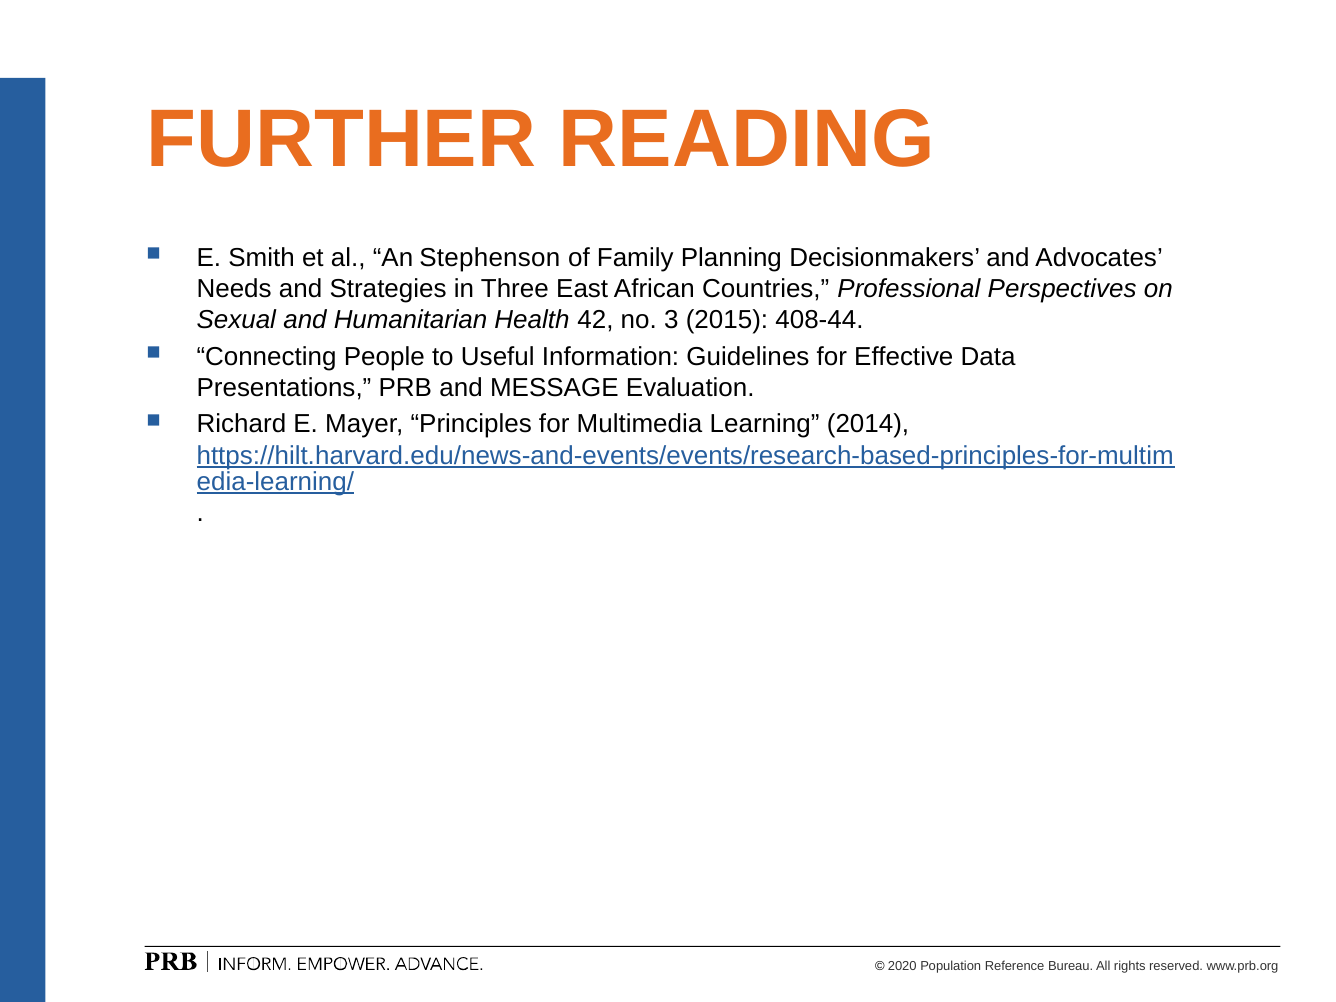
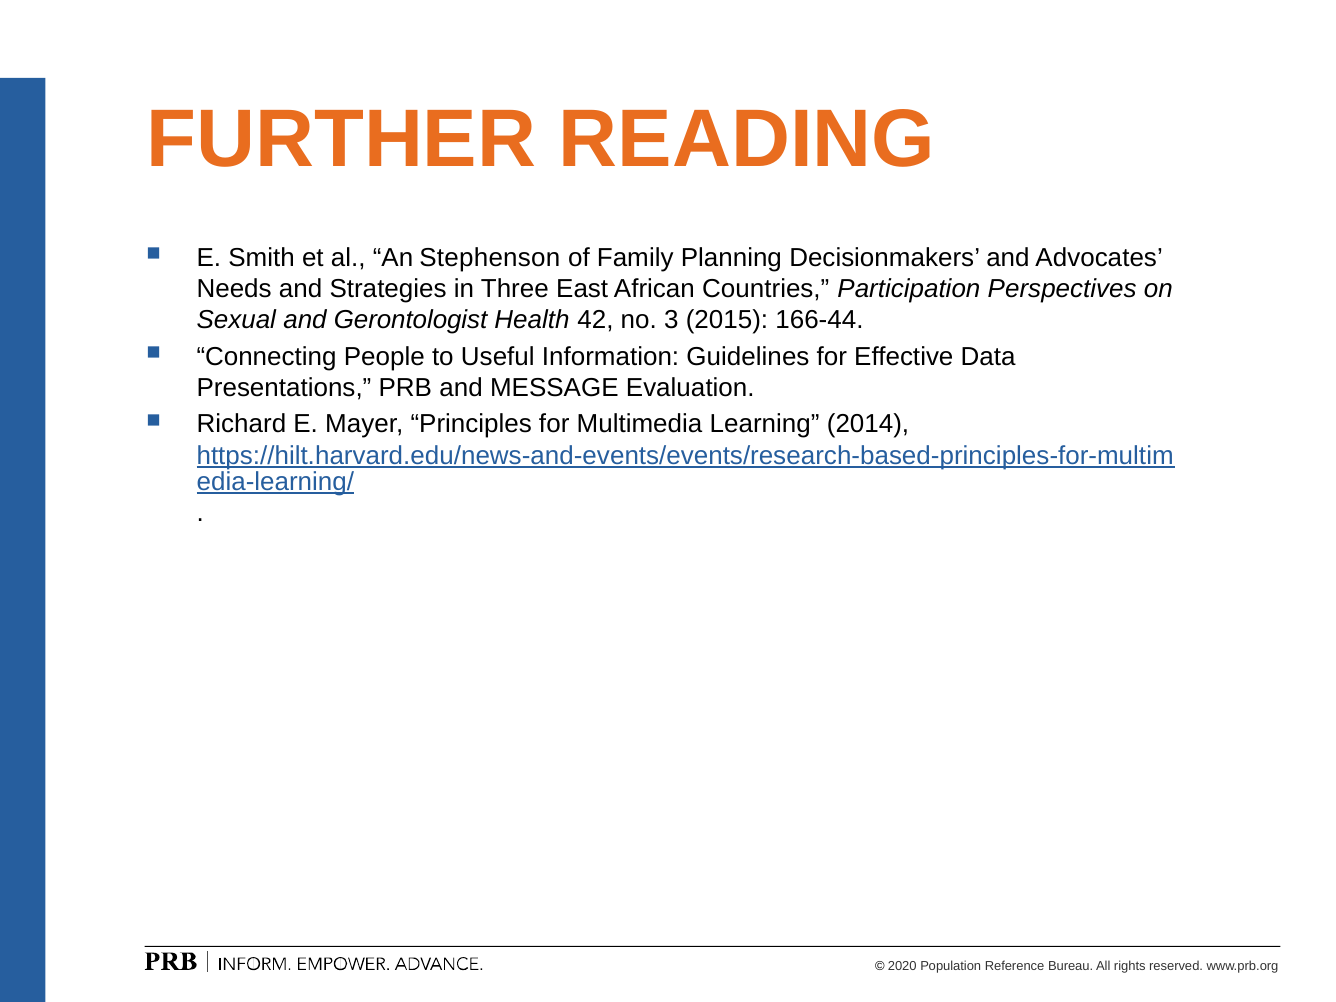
Professional: Professional -> Participation
Humanitarian: Humanitarian -> Gerontologist
408-44: 408-44 -> 166-44
